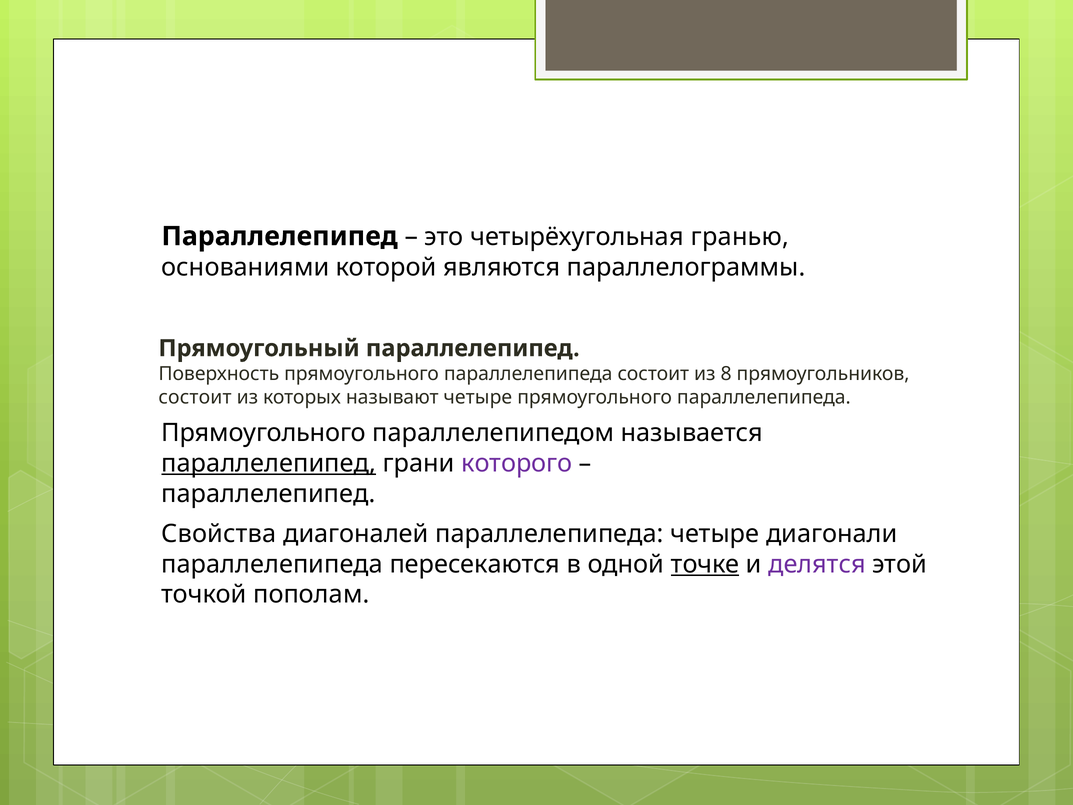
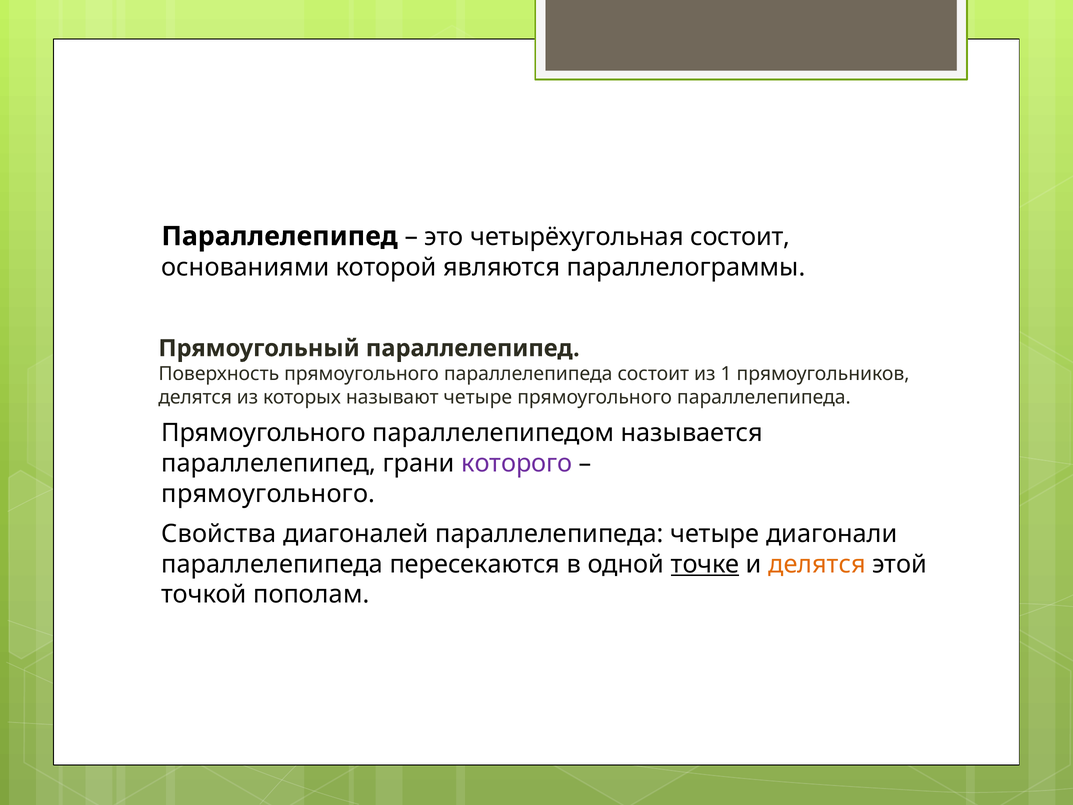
четырёхугольная гранью: гранью -> состоит
8: 8 -> 1
состоит at (195, 397): состоит -> делятся
параллелепипед at (269, 463) underline: present -> none
параллелепипед at (268, 494): параллелепипед -> прямоугольного
делятся at (817, 564) colour: purple -> orange
